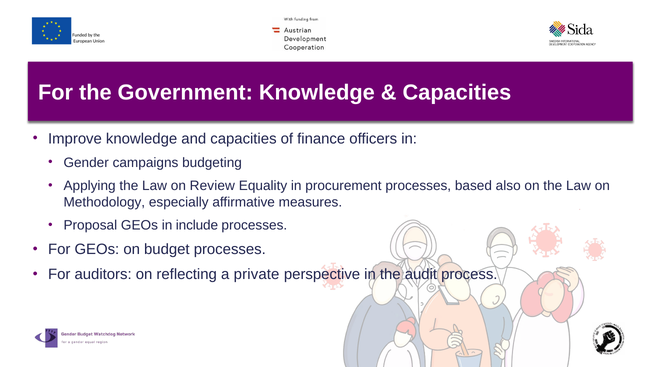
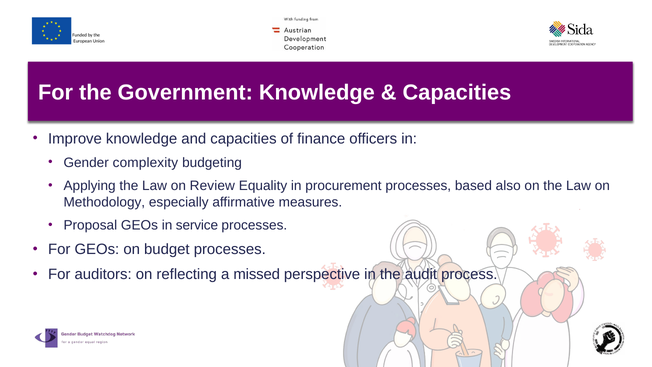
campaigns: campaigns -> complexity
include: include -> service
private: private -> missed
